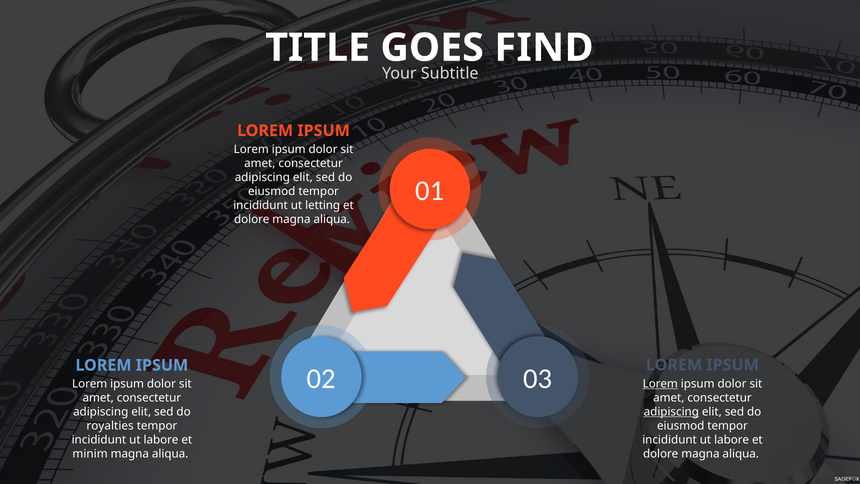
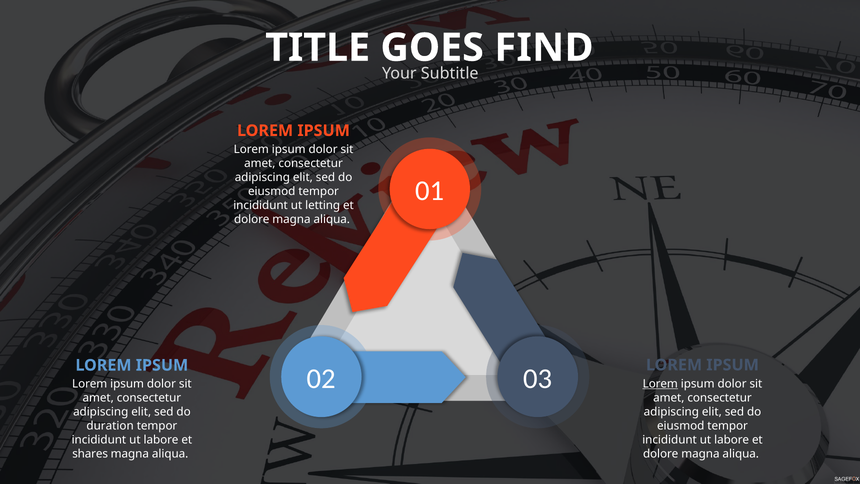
adipiscing at (671, 411) underline: present -> none
royalties: royalties -> duration
minim: minim -> shares
